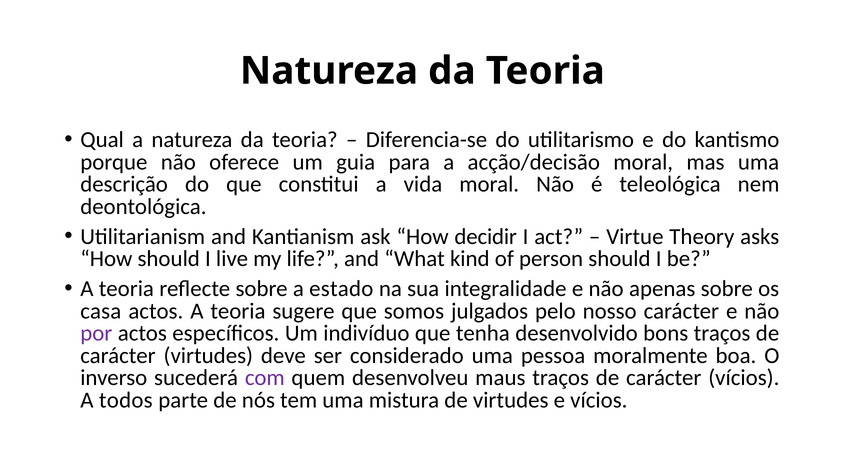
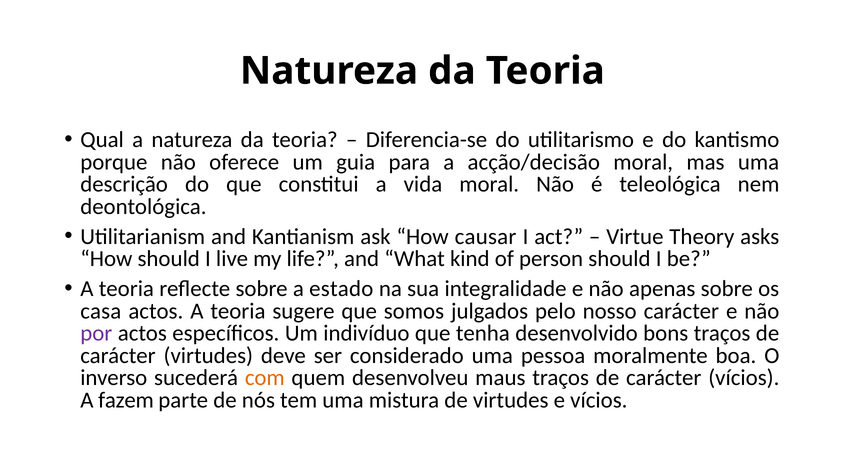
decidir: decidir -> causar
com colour: purple -> orange
todos: todos -> fazem
